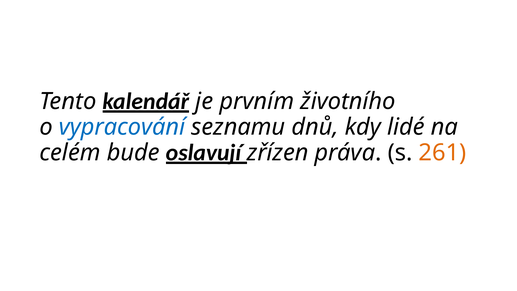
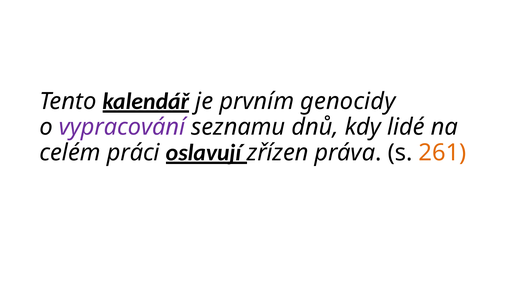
životního: životního -> genocidy
vypracování colour: blue -> purple
bude: bude -> práci
